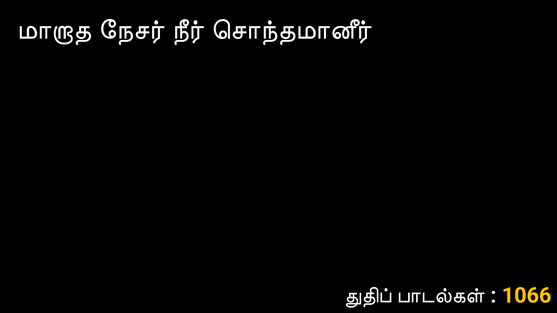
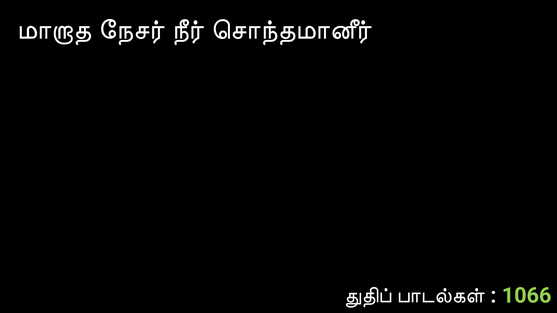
1066 colour: yellow -> light green
